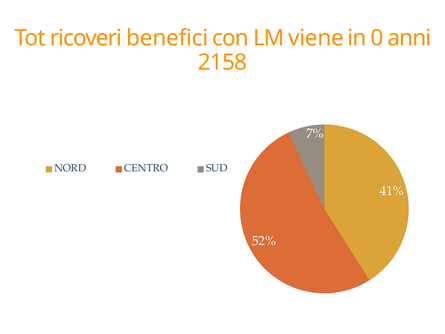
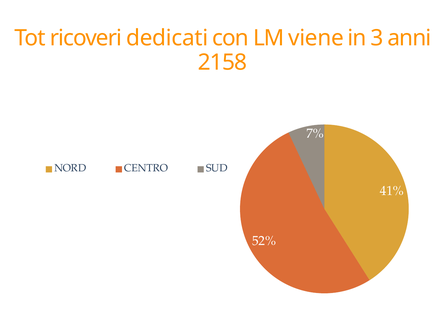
benefici: benefici -> dedicati
0: 0 -> 3
